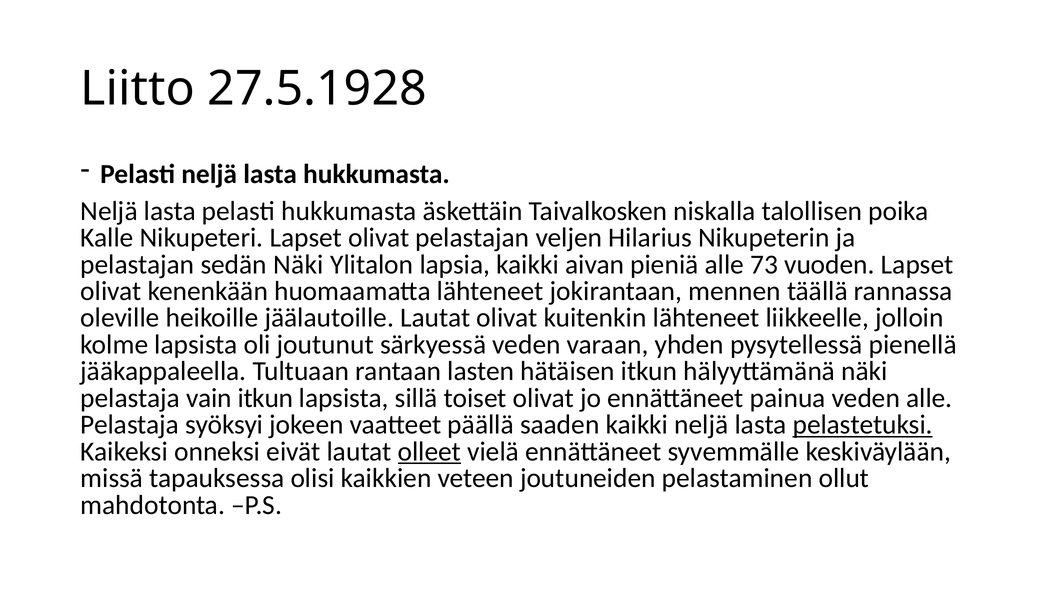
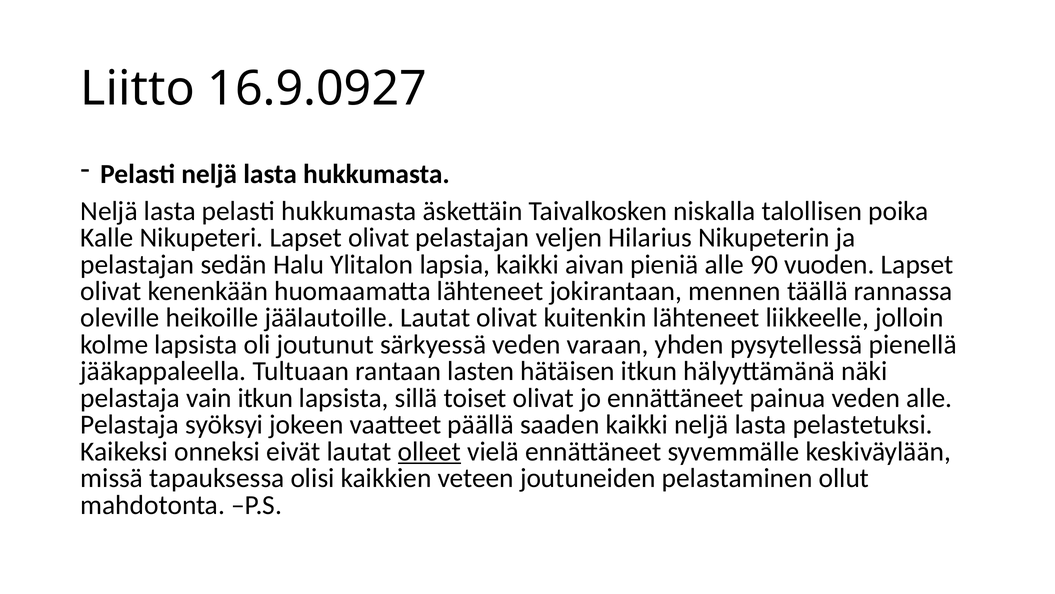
27.5.1928: 27.5.1928 -> 16.9.0927
sedän Näki: Näki -> Halu
73: 73 -> 90
pelastetuksi underline: present -> none
